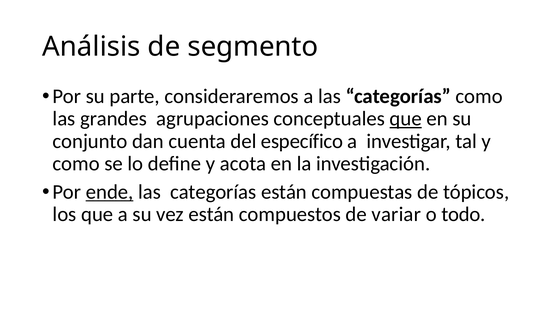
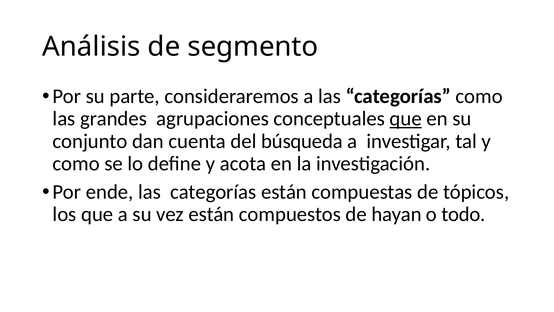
específico: específico -> búsqueda
ende underline: present -> none
variar: variar -> hayan
